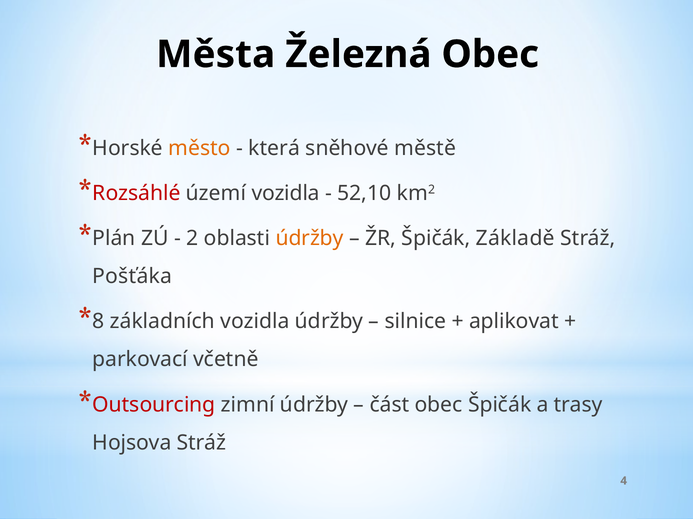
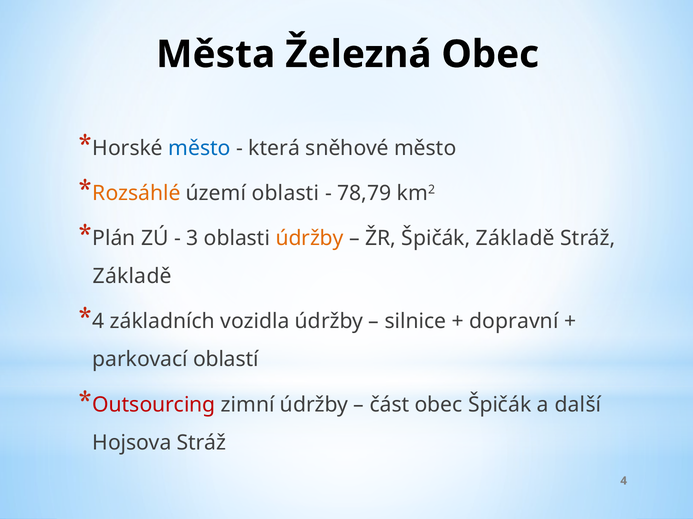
město at (200, 148) colour: orange -> blue
sněhové městě: městě -> město
Rozsáhlé colour: red -> orange
území vozidla: vozidla -> oblasti
52,10: 52,10 -> 78,79
2: 2 -> 3
Pošťáka at (132, 277): Pošťáka -> Základě
8 at (98, 322): 8 -> 4
aplikovat: aplikovat -> dopravní
včetně: včetně -> oblastí
trasy: trasy -> další
